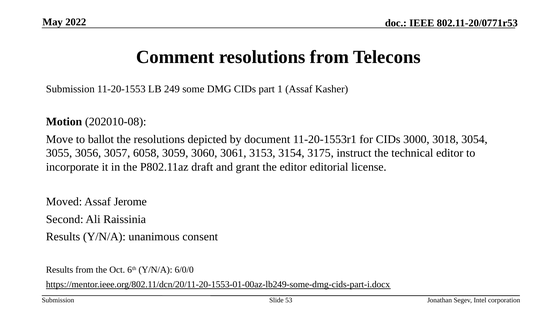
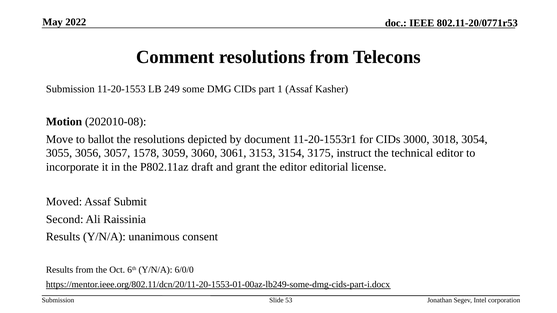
6058: 6058 -> 1578
Jerome: Jerome -> Submit
